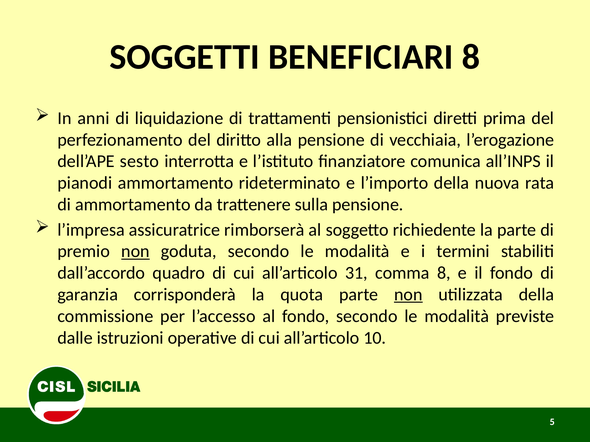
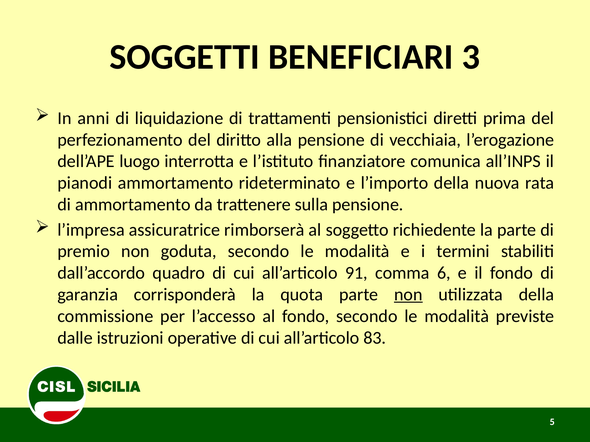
BENEFICIARI 8: 8 -> 3
sesto: sesto -> luogo
non at (135, 252) underline: present -> none
31: 31 -> 91
comma 8: 8 -> 6
10: 10 -> 83
